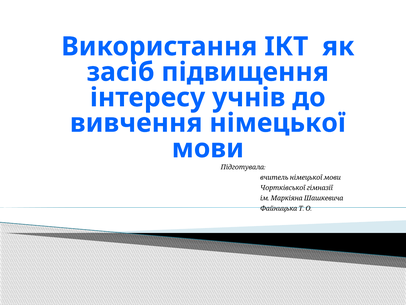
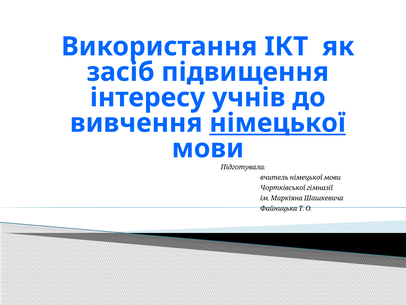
німецької underline: none -> present
